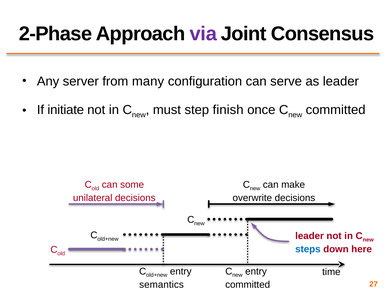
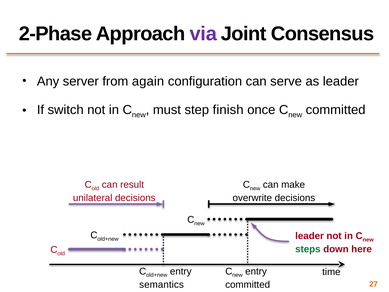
many: many -> again
initiate: initiate -> switch
some: some -> result
steps colour: blue -> green
